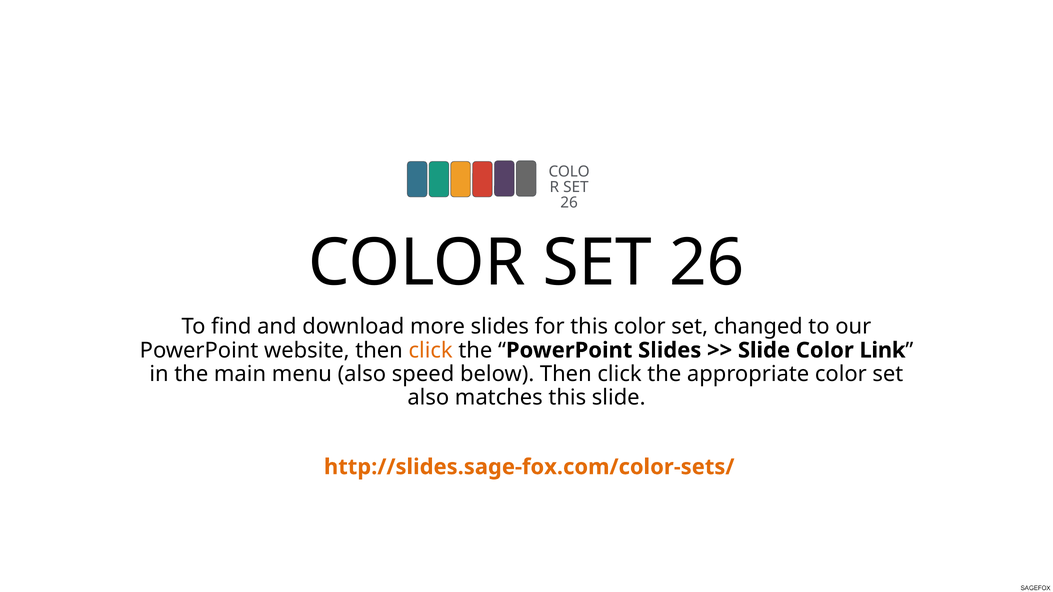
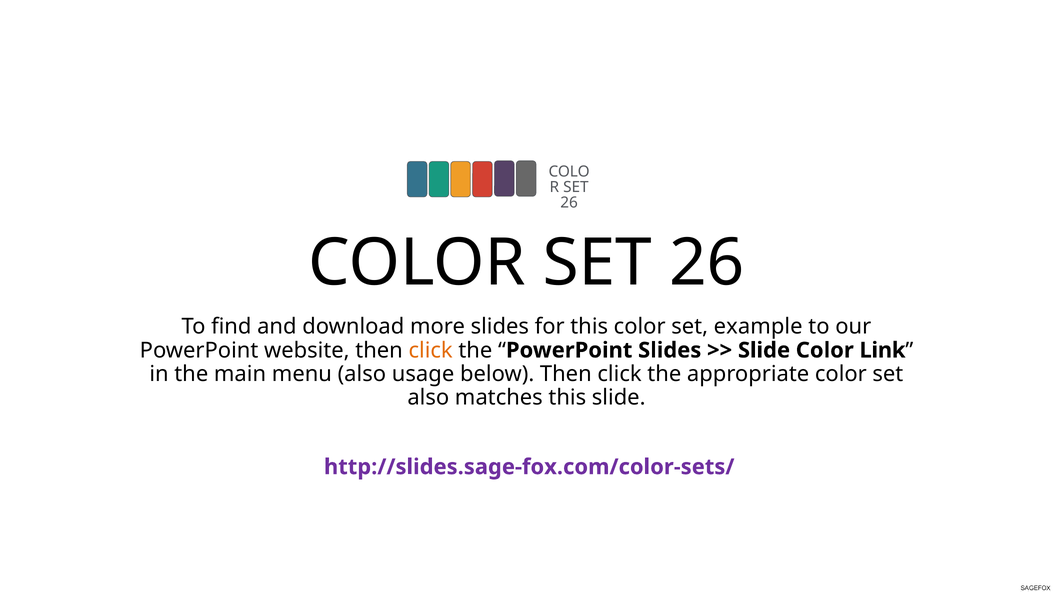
changed: changed -> example
speed: speed -> usage
http://slides.sage-fox.com/color-sets/ colour: orange -> purple
